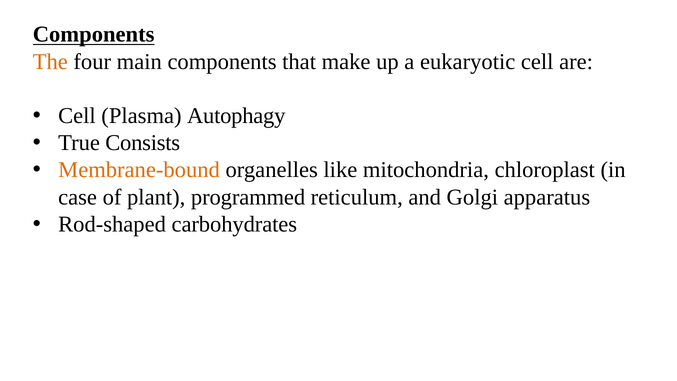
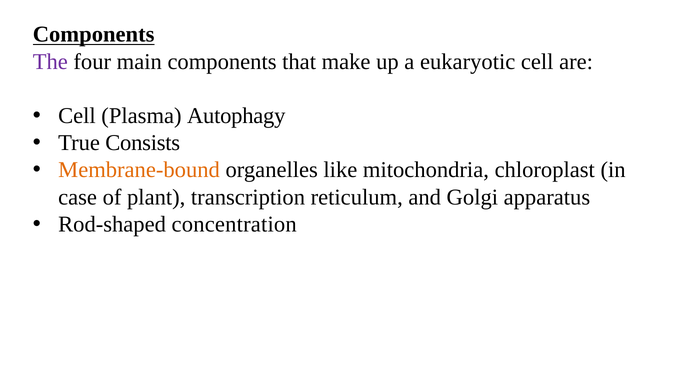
The colour: orange -> purple
programmed: programmed -> transcription
carbohydrates: carbohydrates -> concentration
